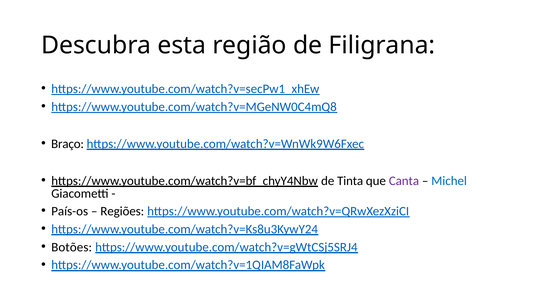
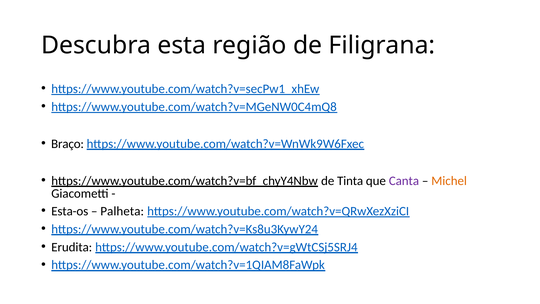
Michel colour: blue -> orange
País-os: País-os -> Esta-os
Regiões: Regiões -> Palheta
Botões: Botões -> Erudita
